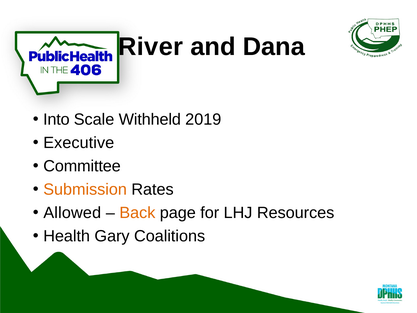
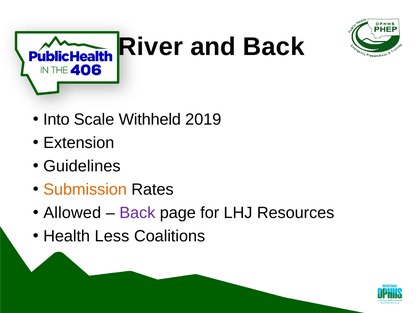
and Dana: Dana -> Back
Executive: Executive -> Extension
Committee: Committee -> Guidelines
Back at (137, 213) colour: orange -> purple
Gary: Gary -> Less
